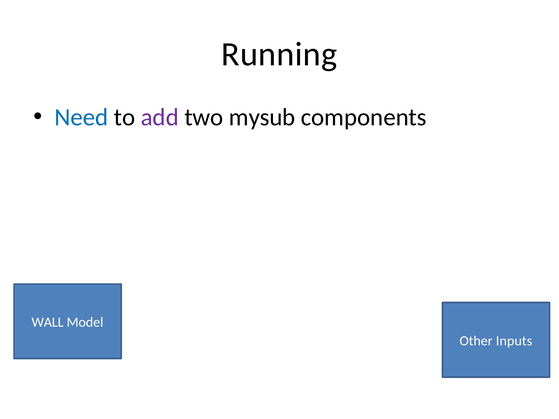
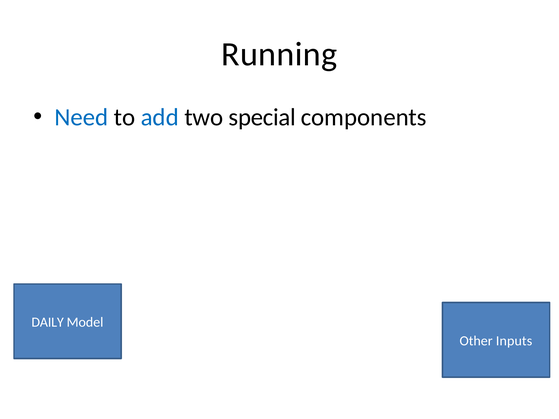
add colour: purple -> blue
mysub: mysub -> special
WALL: WALL -> DAILY
